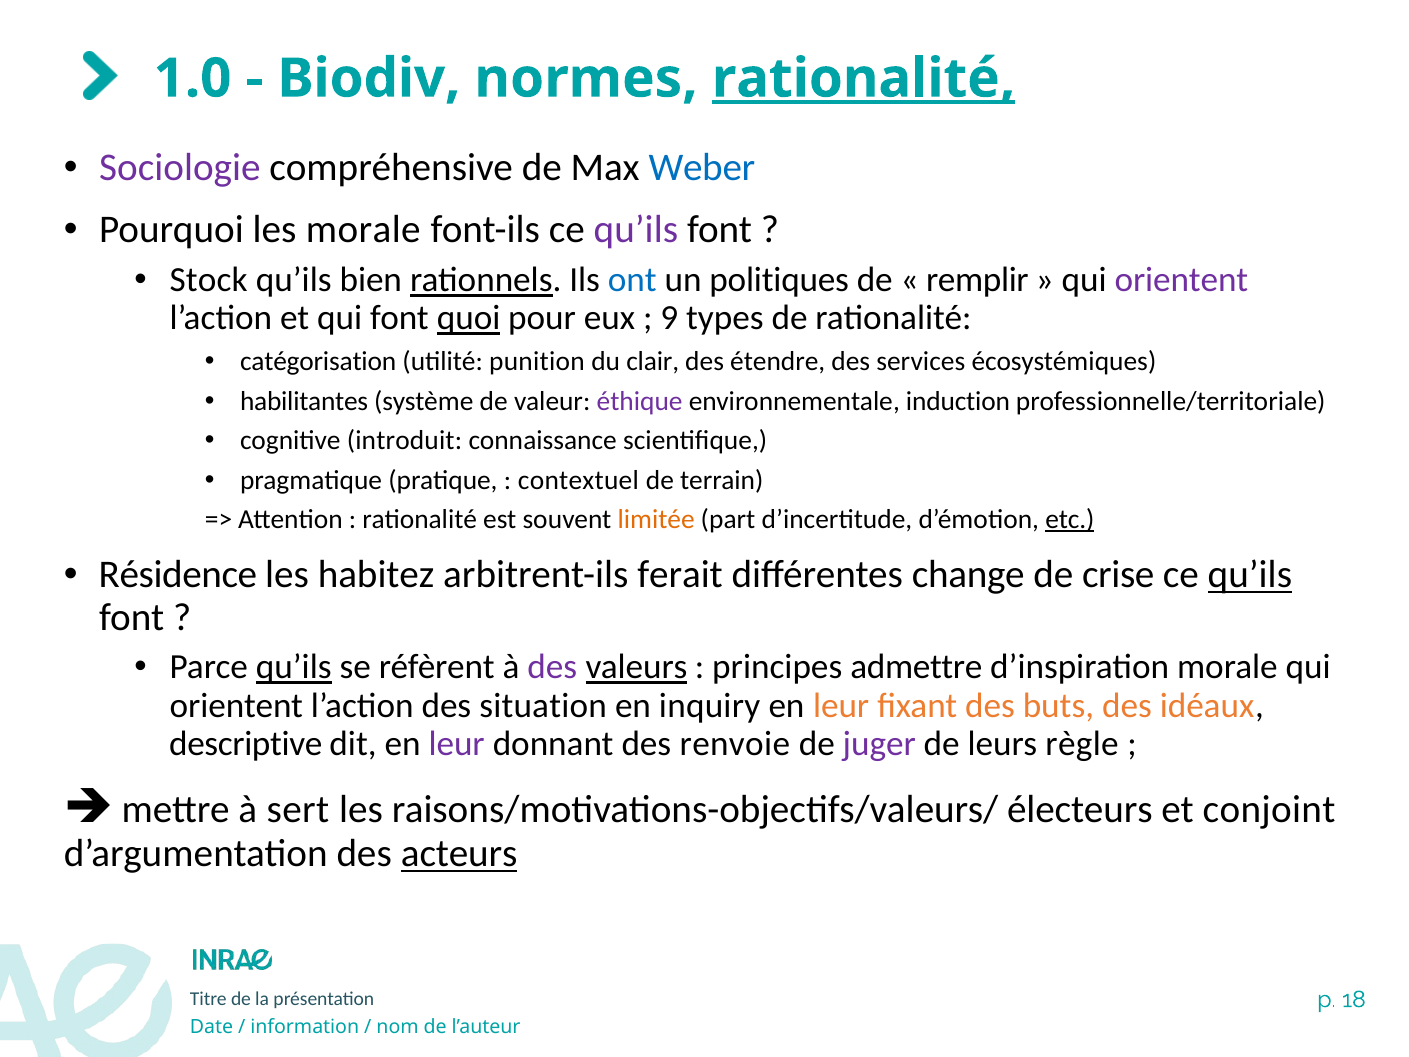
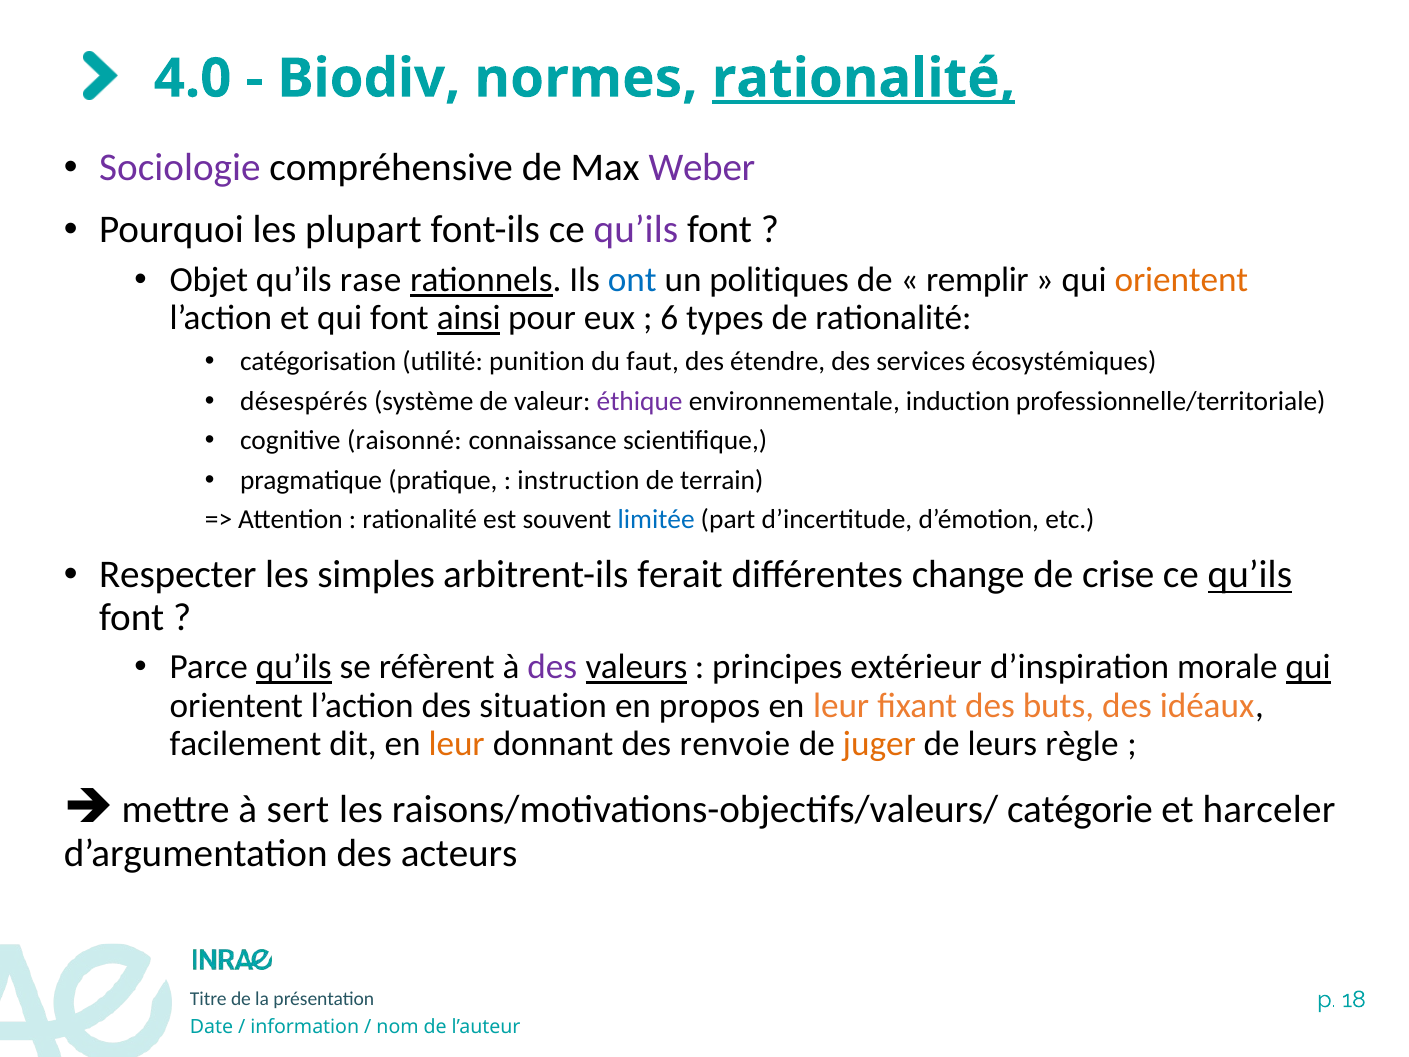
1.0: 1.0 -> 4.0
Weber colour: blue -> purple
les morale: morale -> plupart
Stock: Stock -> Objet
bien: bien -> rase
orientent at (1181, 280) colour: purple -> orange
quoi: quoi -> ainsi
9: 9 -> 6
clair: clair -> faut
habilitantes: habilitantes -> désespérés
introduit: introduit -> raisonné
contextuel: contextuel -> instruction
limitée colour: orange -> blue
etc underline: present -> none
Résidence: Résidence -> Respecter
habitez: habitez -> simples
admettre: admettre -> extérieur
qui at (1308, 667) underline: none -> present
inquiry: inquiry -> propos
descriptive: descriptive -> facilement
leur at (457, 743) colour: purple -> orange
juger colour: purple -> orange
électeurs: électeurs -> catégorie
conjoint: conjoint -> harceler
acteurs underline: present -> none
